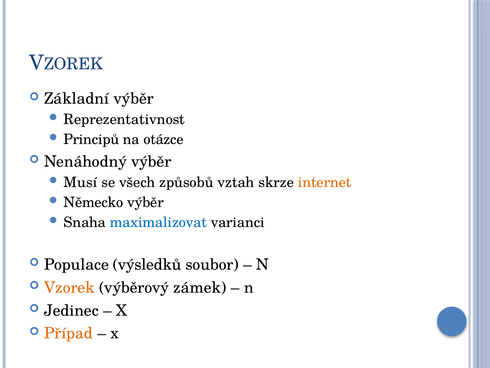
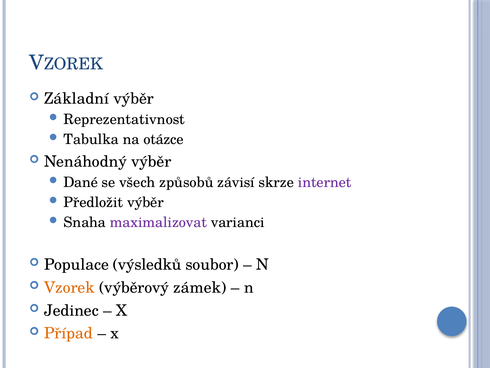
Principů: Principů -> Tabulka
Musí: Musí -> Dané
vztah: vztah -> závisí
internet colour: orange -> purple
Německo: Německo -> Předložit
maximalizovat colour: blue -> purple
